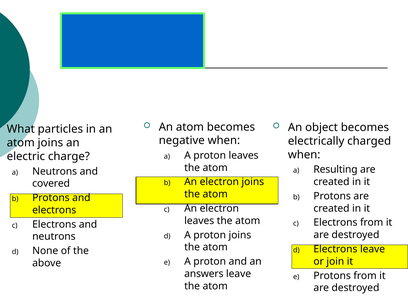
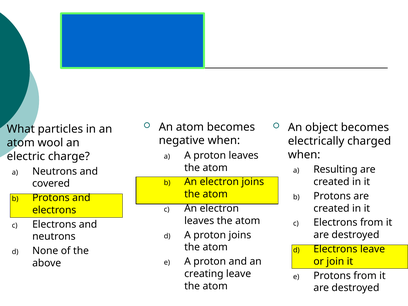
atom joins: joins -> wool
answers: answers -> creating
